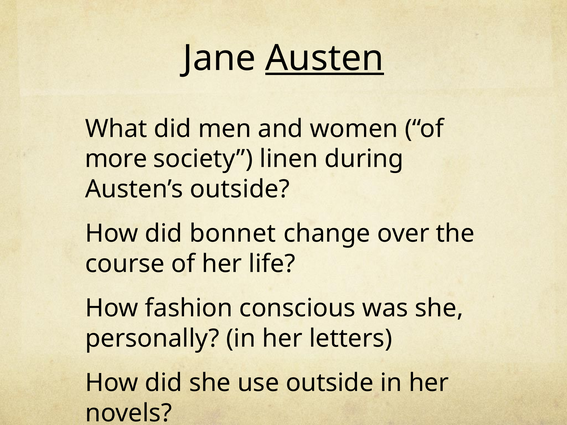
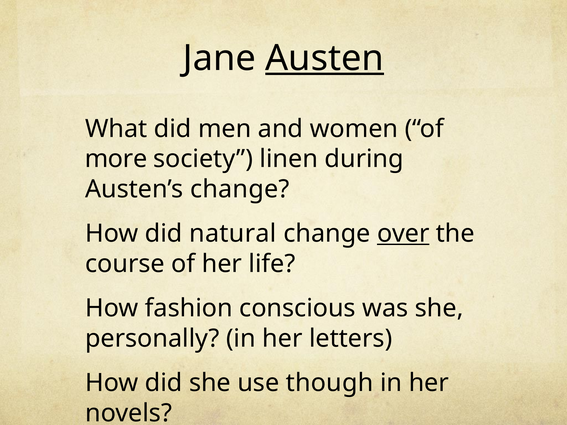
Austen’s outside: outside -> change
bonnet: bonnet -> natural
over underline: none -> present
use outside: outside -> though
